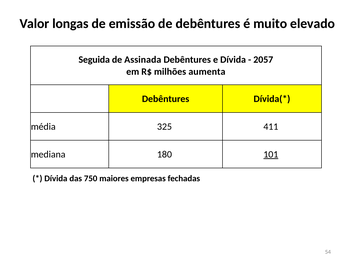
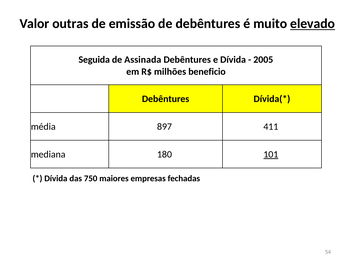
longas: longas -> outras
elevado underline: none -> present
2057: 2057 -> 2005
aumenta: aumenta -> beneficio
325: 325 -> 897
